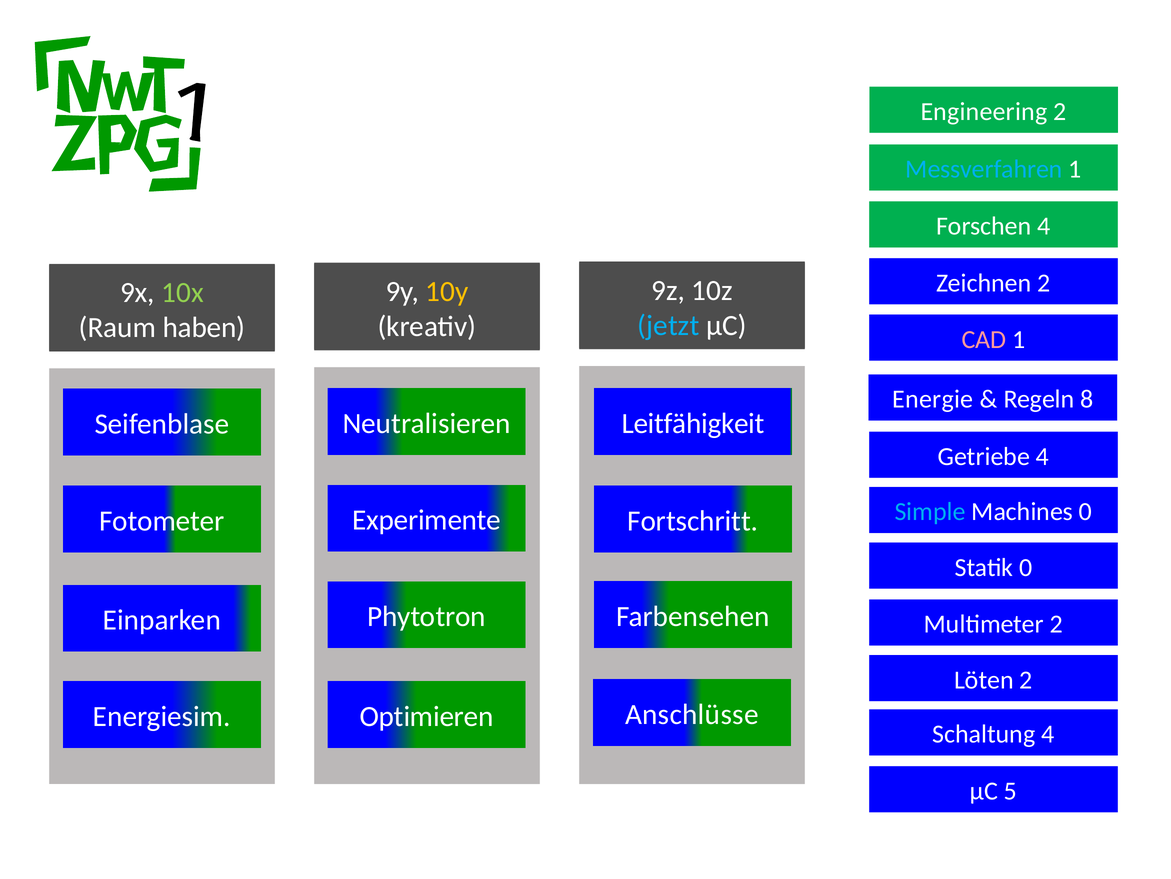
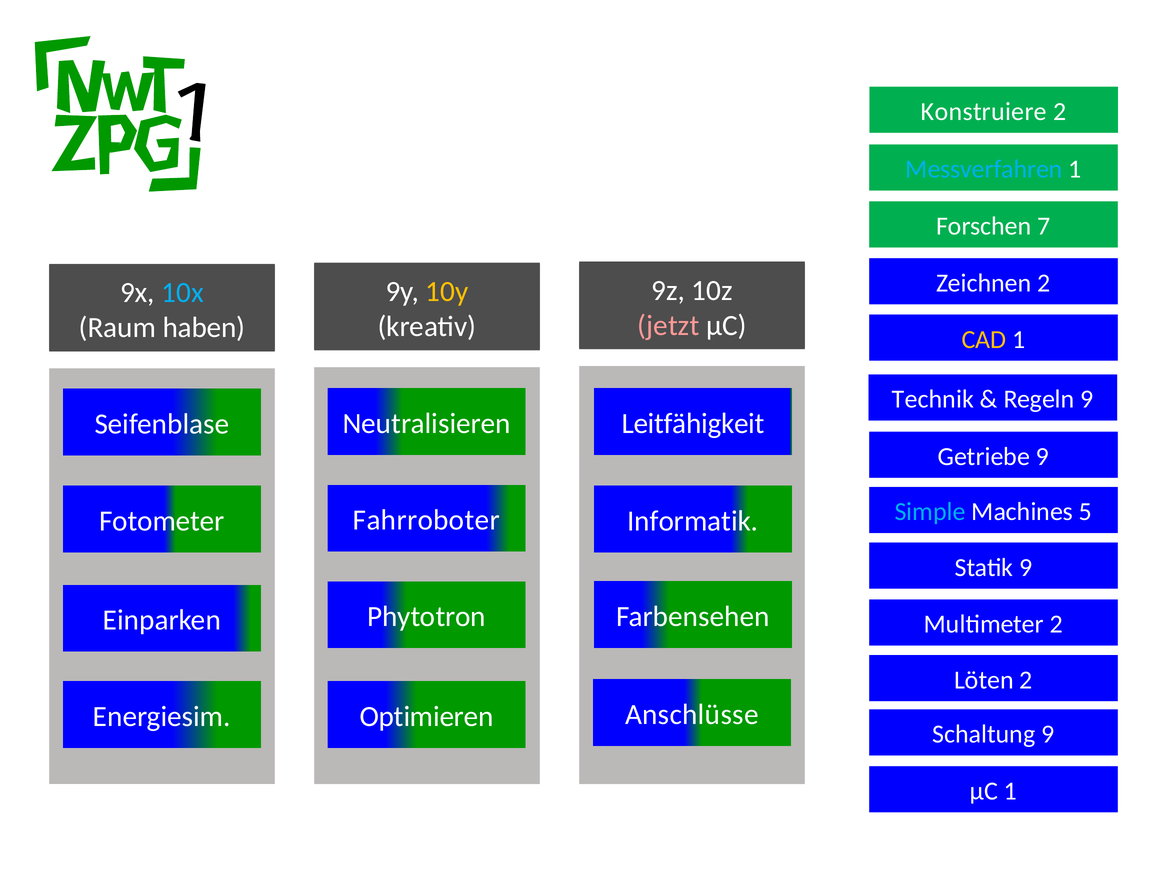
Engineering: Engineering -> Konstruiere
Forschen 4: 4 -> 7
10x colour: light green -> light blue
jetzt colour: light blue -> pink
CAD colour: pink -> yellow
Energie: Energie -> Technik
Regeln 8: 8 -> 9
Getriebe 4: 4 -> 9
Machines 0: 0 -> 5
Experimente: Experimente -> Fahrroboter
Fortschritt: Fortschritt -> Informatik
Statik 0: 0 -> 9
Schaltung 4: 4 -> 9
µC 5: 5 -> 1
